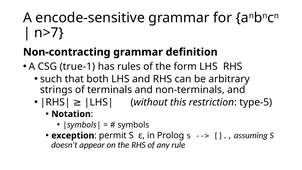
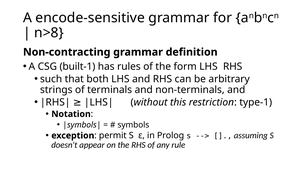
n>7: n>7 -> n>8
true-1: true-1 -> built-1
type-5: type-5 -> type-1
